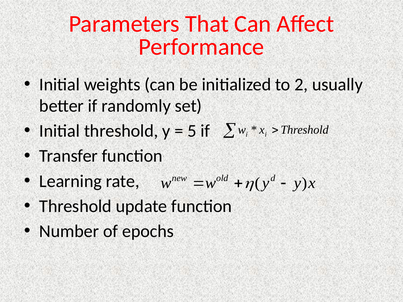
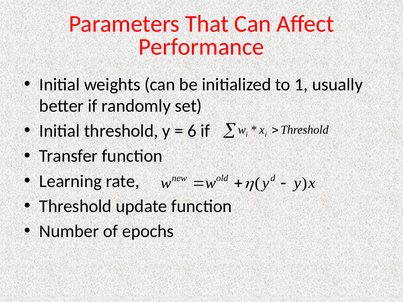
2: 2 -> 1
5: 5 -> 6
